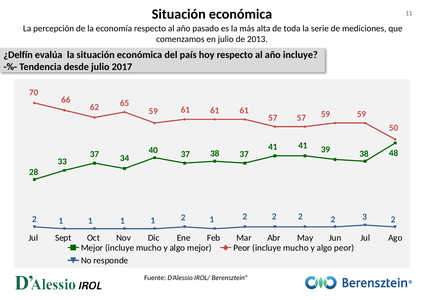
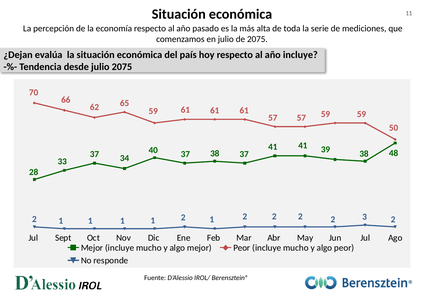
de 2013: 2013 -> 2075
¿Delfín: ¿Delfín -> ¿Dejan
julio 2017: 2017 -> 2075
